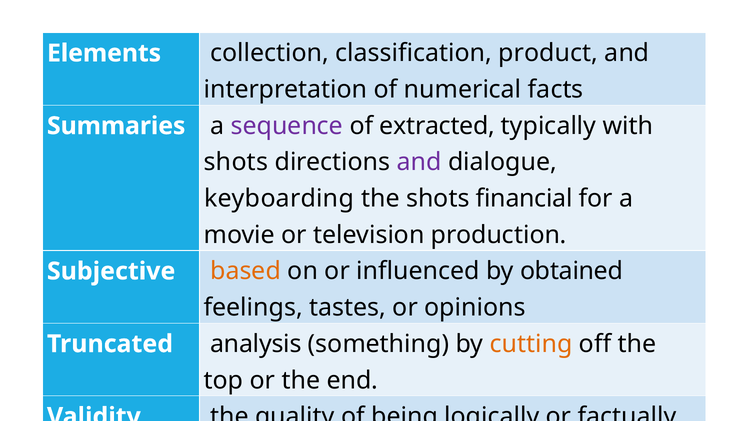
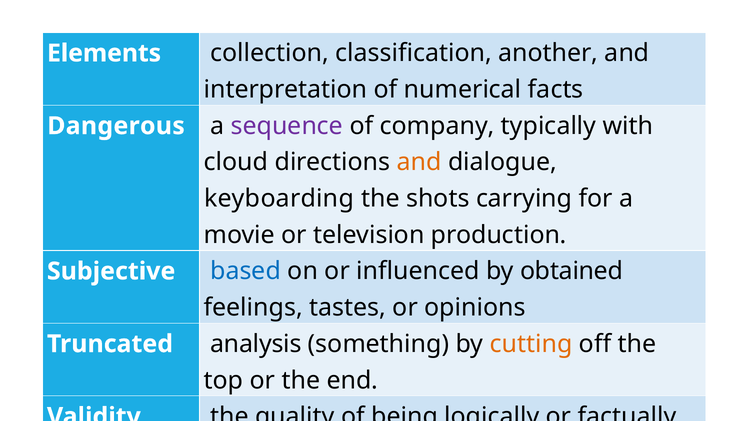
product: product -> another
Summaries: Summaries -> Dangerous
extracted: extracted -> company
shots at (236, 162): shots -> cloud
and at (419, 162) colour: purple -> orange
financial: financial -> carrying
based colour: orange -> blue
